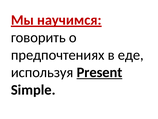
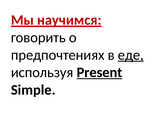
еде underline: none -> present
